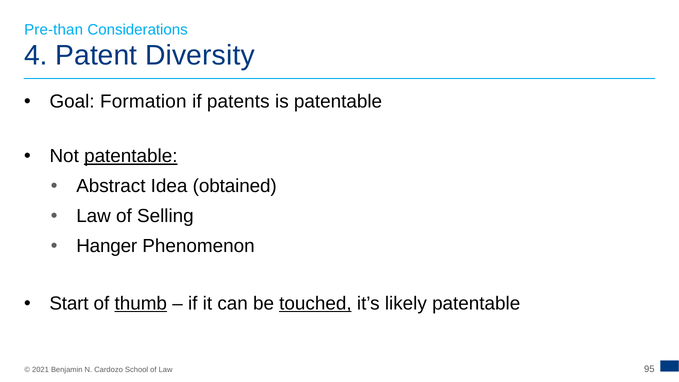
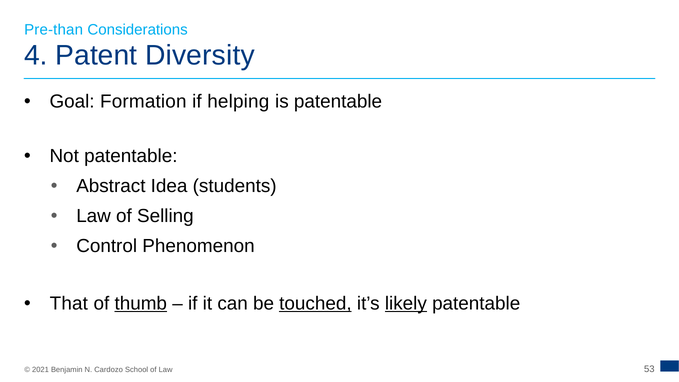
patents: patents -> helping
patentable at (131, 156) underline: present -> none
obtained: obtained -> students
Hanger: Hanger -> Control
Start: Start -> That
likely underline: none -> present
95: 95 -> 53
